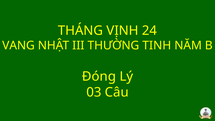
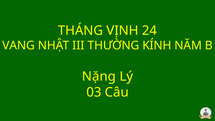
TINH: TINH -> KÍNH
Đóng: Đóng -> Nặng
